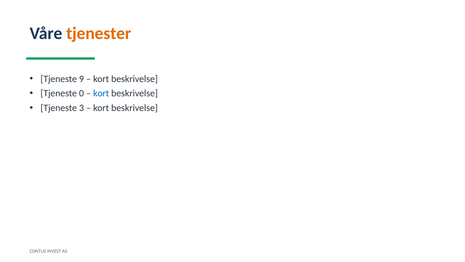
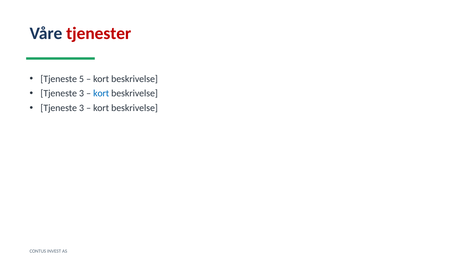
tjenester colour: orange -> red
9: 9 -> 5
0 at (82, 93): 0 -> 3
